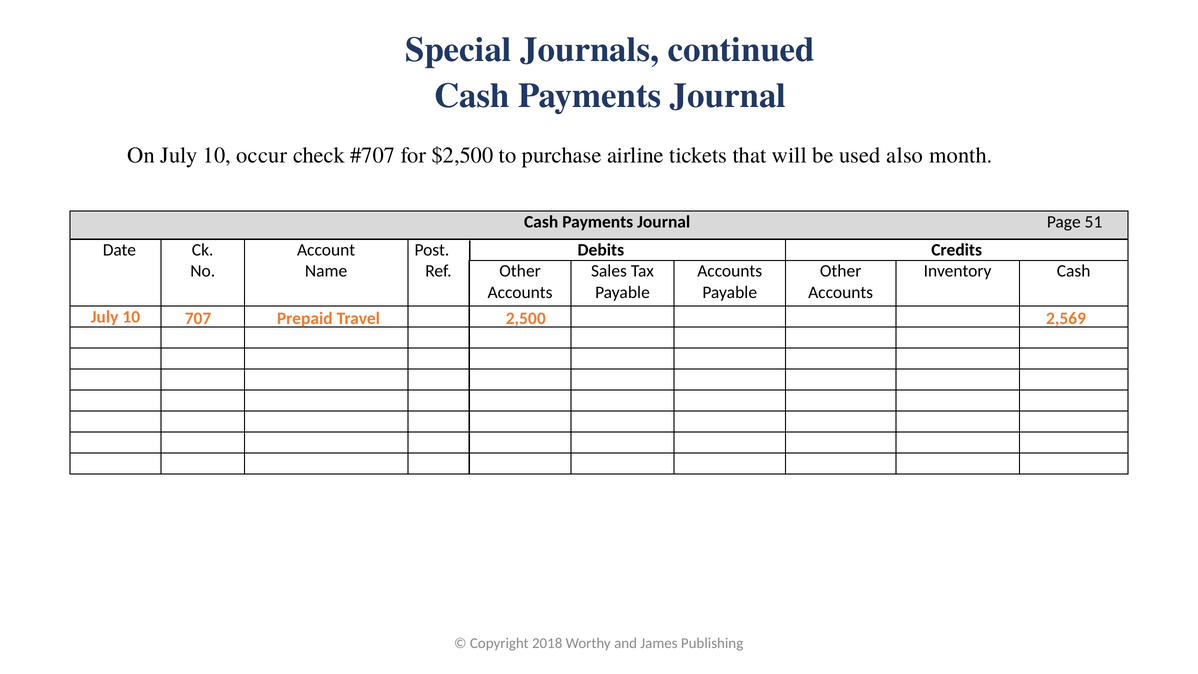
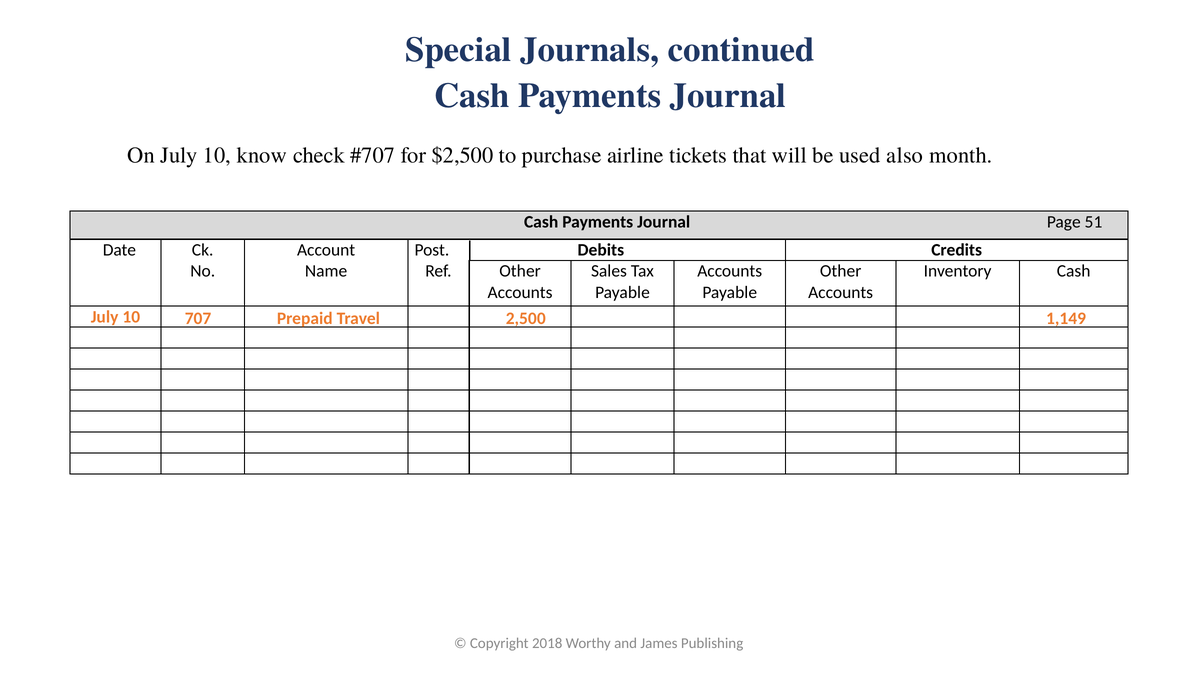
occur: occur -> know
2,569: 2,569 -> 1,149
